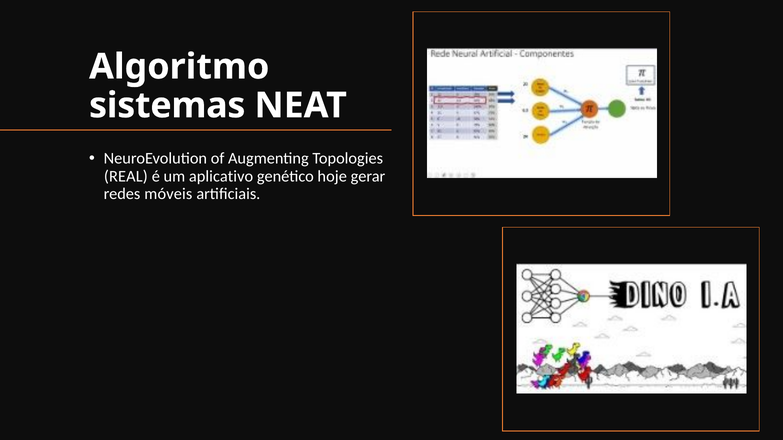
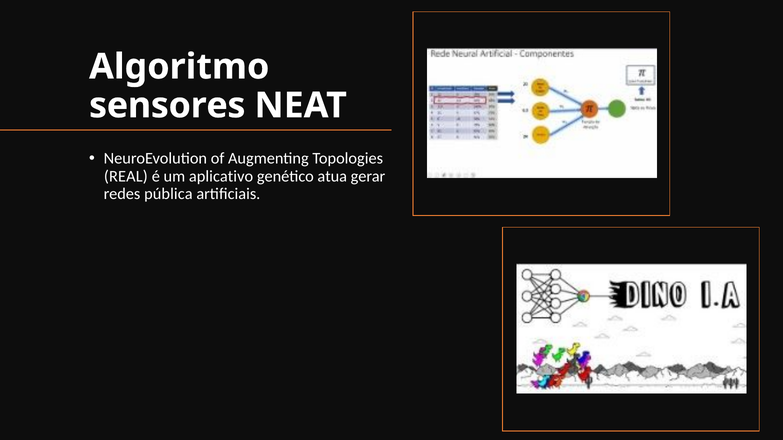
sistemas: sistemas -> sensores
hoje: hoje -> atua
móveis: móveis -> pública
